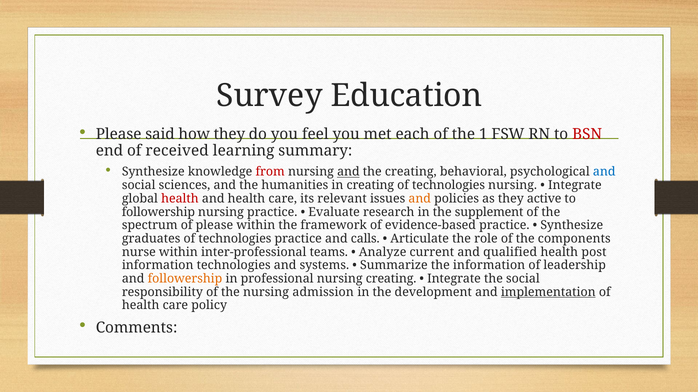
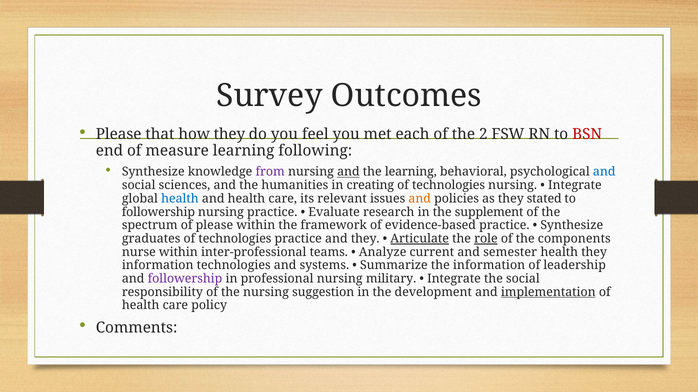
Education: Education -> Outcomes
said: said -> that
1: 1 -> 2
received: received -> measure
summary: summary -> following
from colour: red -> purple
the creating: creating -> learning
health at (180, 199) colour: red -> blue
active: active -> stated
and calls: calls -> they
Articulate underline: none -> present
role underline: none -> present
qualified: qualified -> semester
health post: post -> they
followership at (185, 279) colour: orange -> purple
nursing creating: creating -> military
admission: admission -> suggestion
